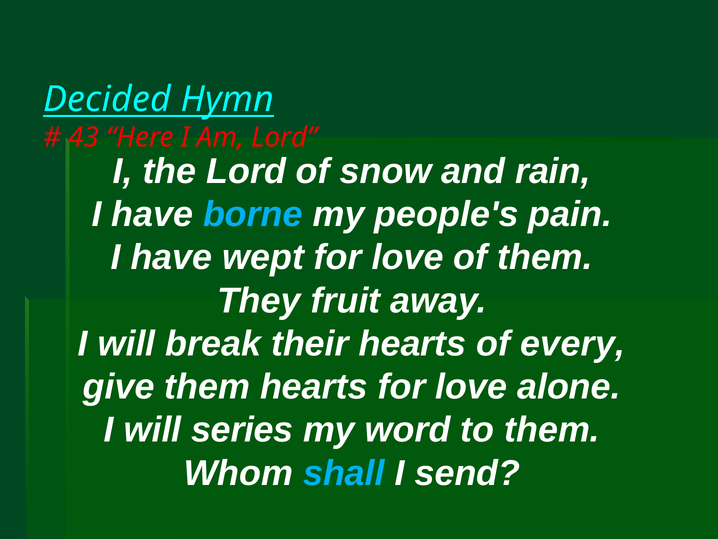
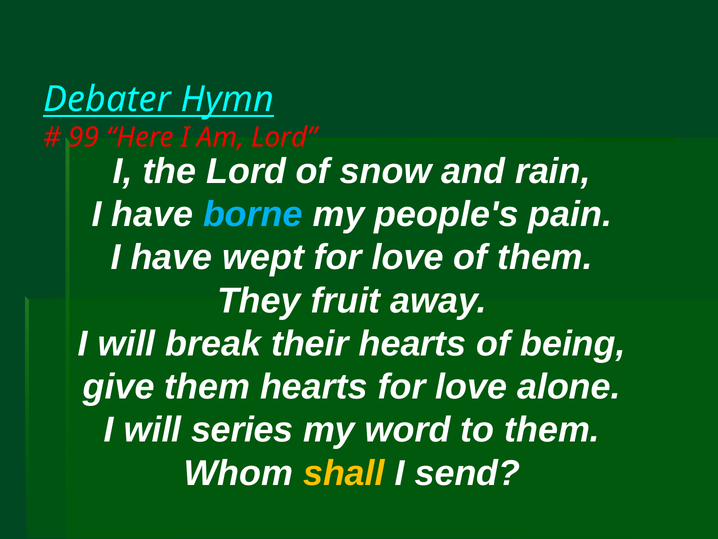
Decided: Decided -> Debater
43: 43 -> 99
every: every -> being
shall colour: light blue -> yellow
